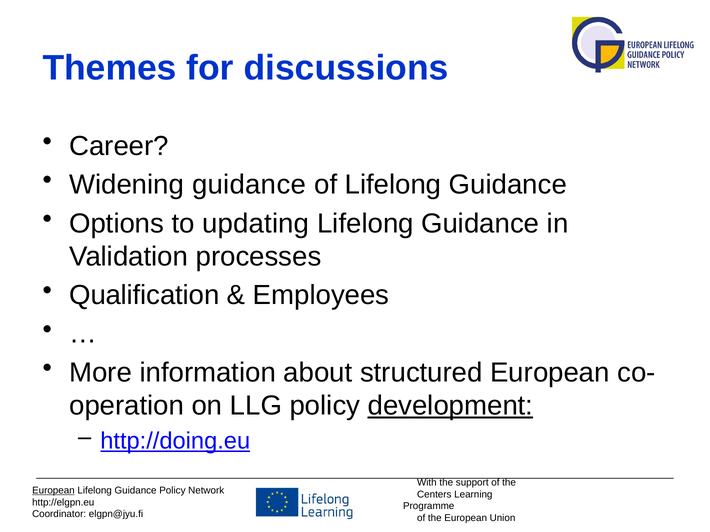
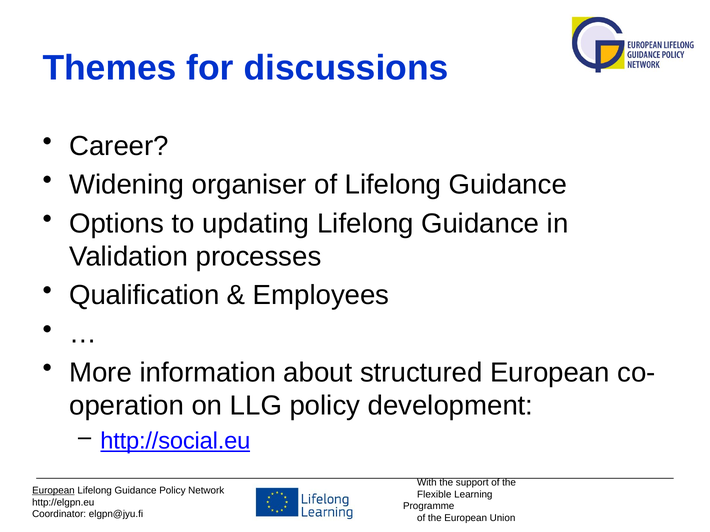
Widening guidance: guidance -> organiser
development underline: present -> none
http://doing.eu: http://doing.eu -> http://social.eu
Centers: Centers -> Flexible
